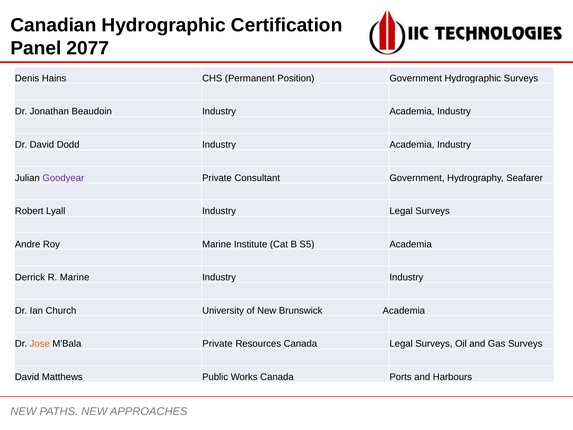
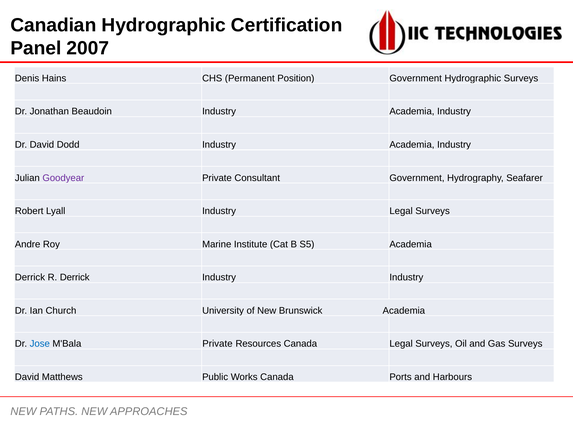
2077: 2077 -> 2007
R Marine: Marine -> Derrick
Jose colour: orange -> blue
